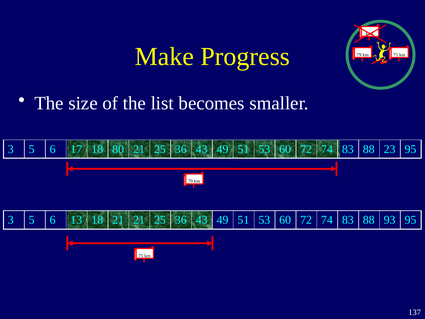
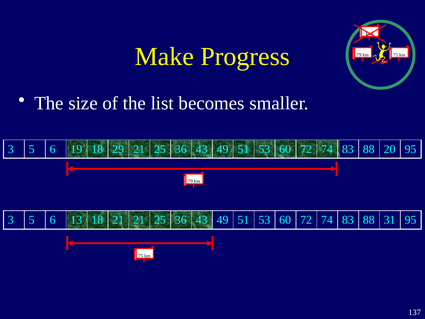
17: 17 -> 19
80: 80 -> 29
23: 23 -> 20
93: 93 -> 31
